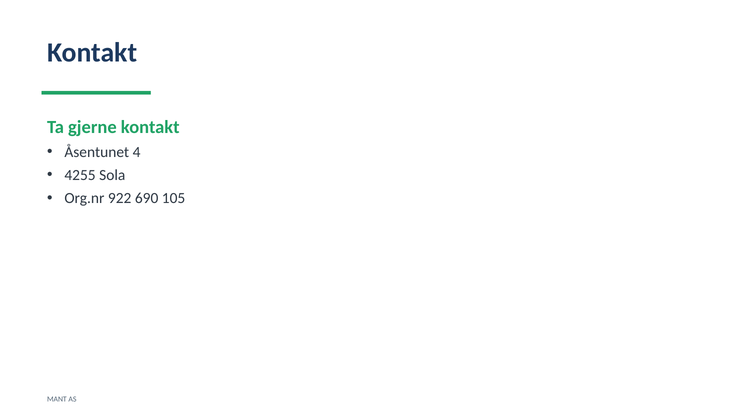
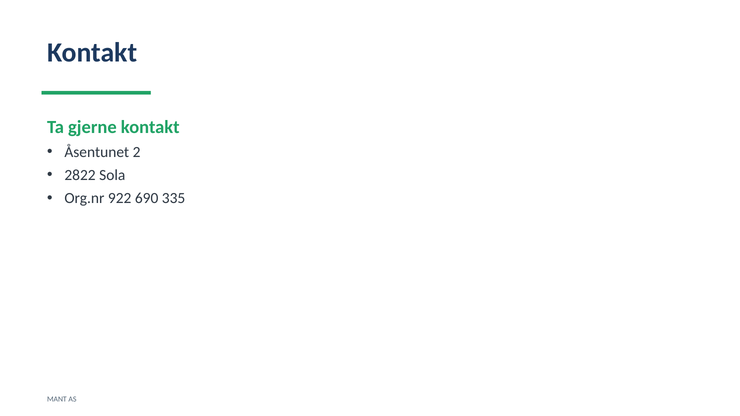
4: 4 -> 2
4255: 4255 -> 2822
105: 105 -> 335
